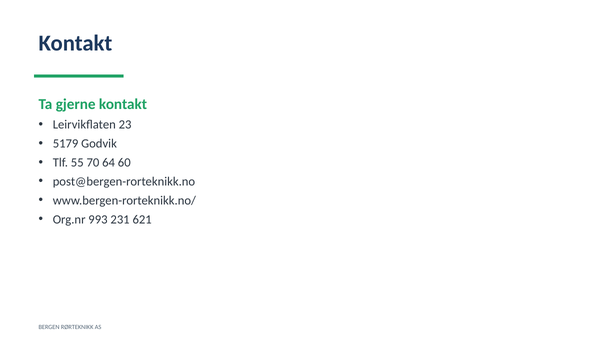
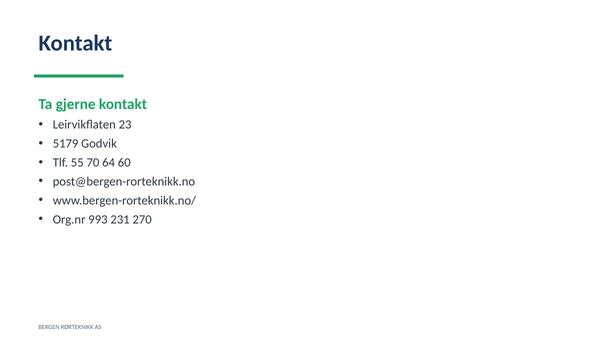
621: 621 -> 270
